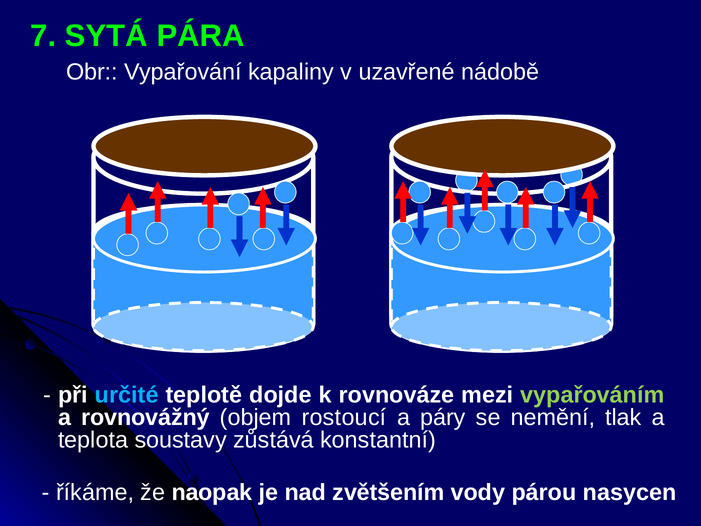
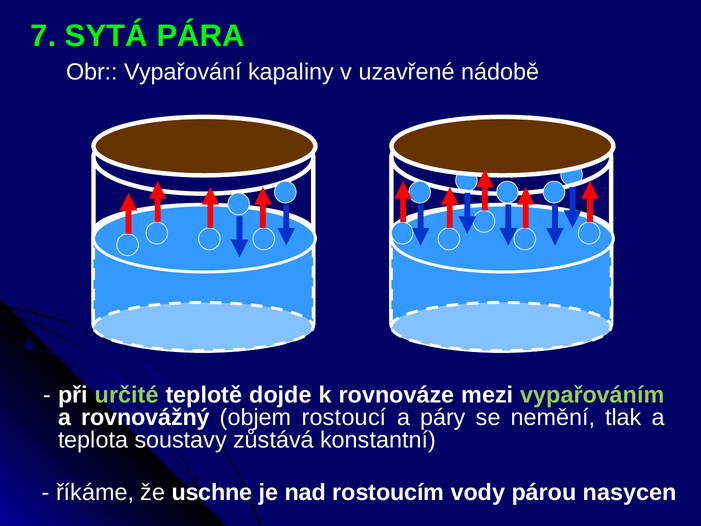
určité colour: light blue -> light green
naopak: naopak -> uschne
zvětšením: zvětšením -> rostoucím
